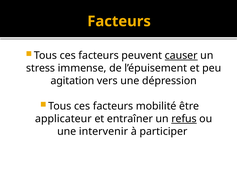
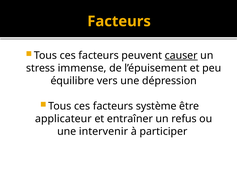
agitation: agitation -> équilibre
mobilité: mobilité -> système
refus underline: present -> none
